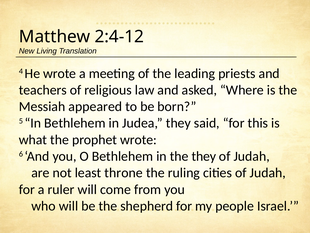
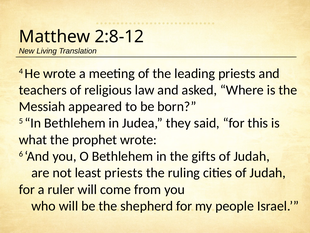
2:4-12: 2:4-12 -> 2:8-12
the they: they -> gifts
least throne: throne -> priests
